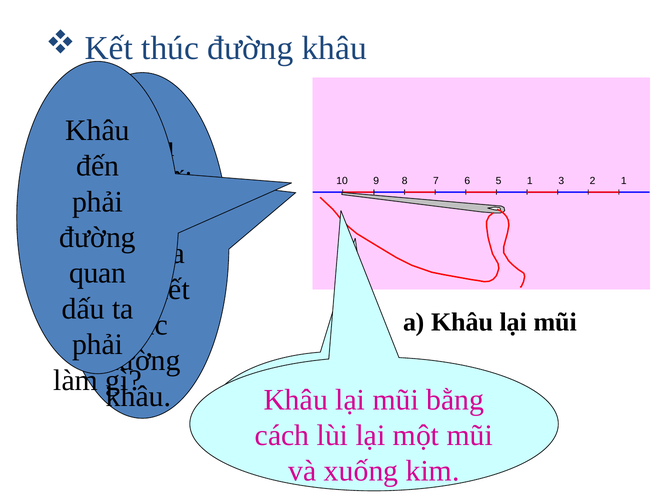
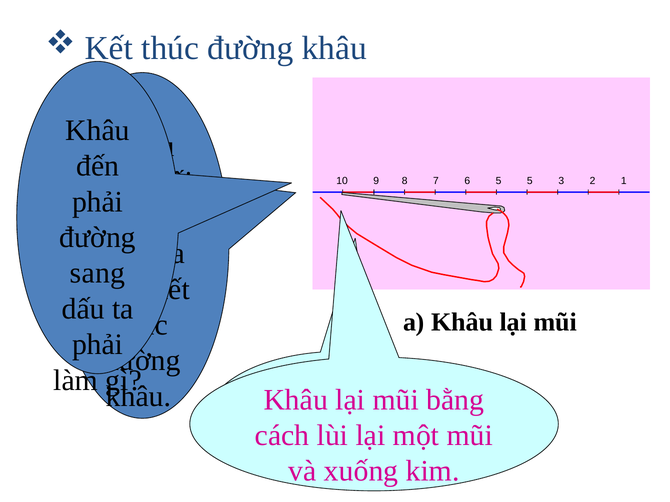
5 1: 1 -> 5
quan: quan -> sang
